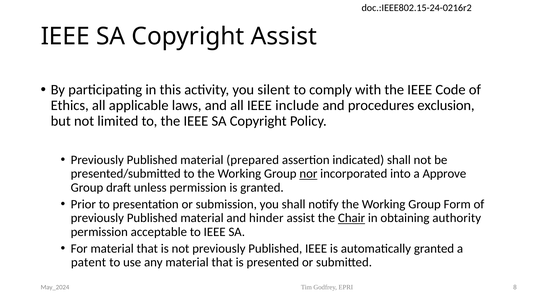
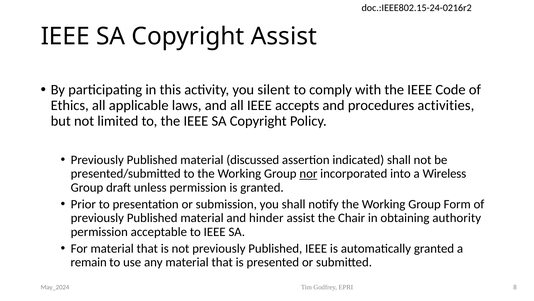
include: include -> accepts
exclusion: exclusion -> activities
prepared: prepared -> discussed
Approve: Approve -> Wireless
Chair underline: present -> none
patent: patent -> remain
